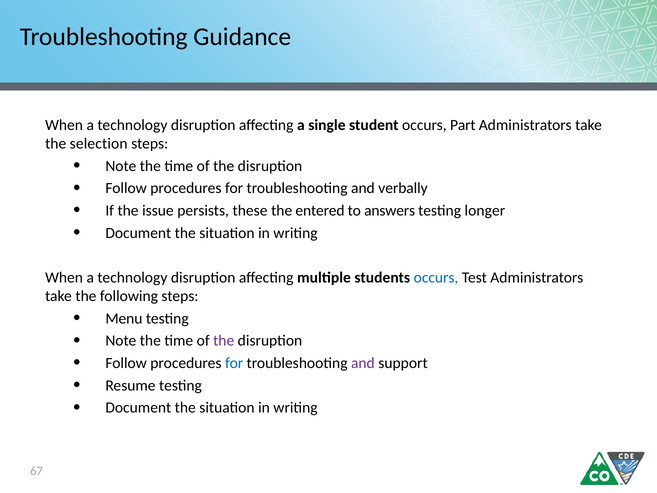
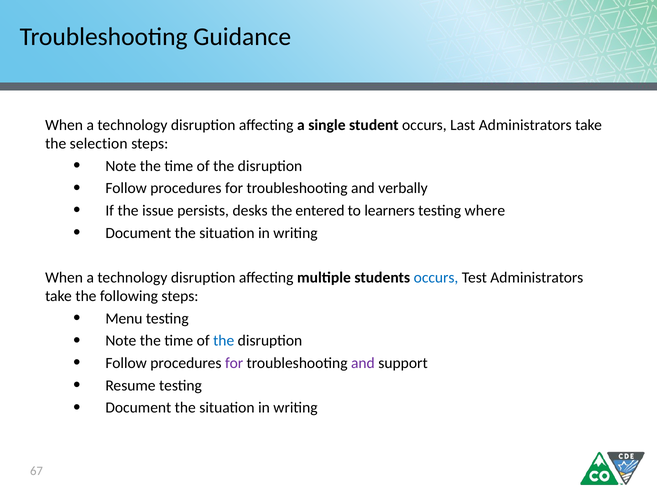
Part: Part -> Last
these: these -> desks
answers: answers -> learners
longer: longer -> where
the at (224, 341) colour: purple -> blue
for at (234, 363) colour: blue -> purple
